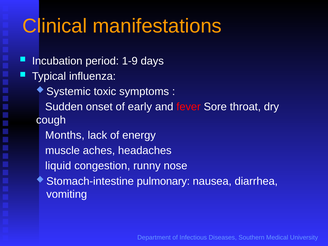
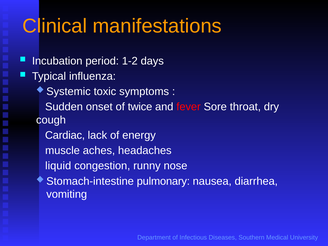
1-9: 1-9 -> 1-2
early: early -> twice
Months: Months -> Cardiac
